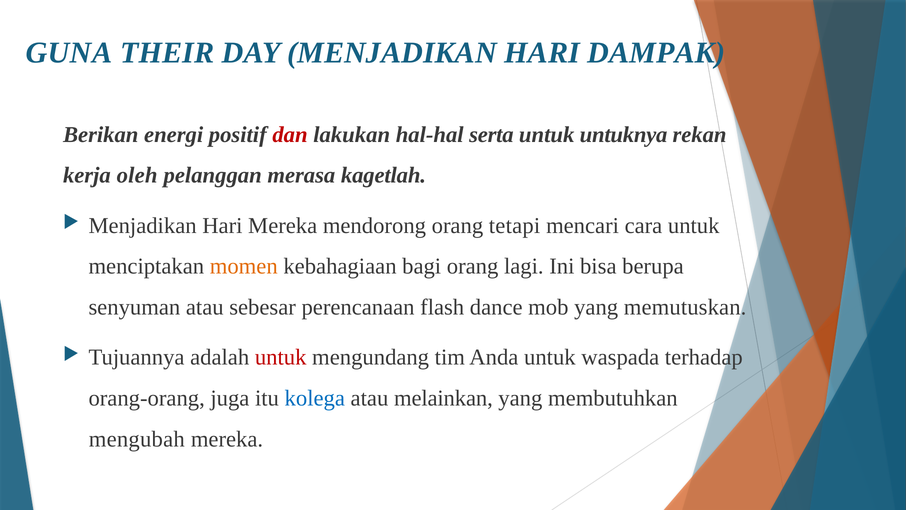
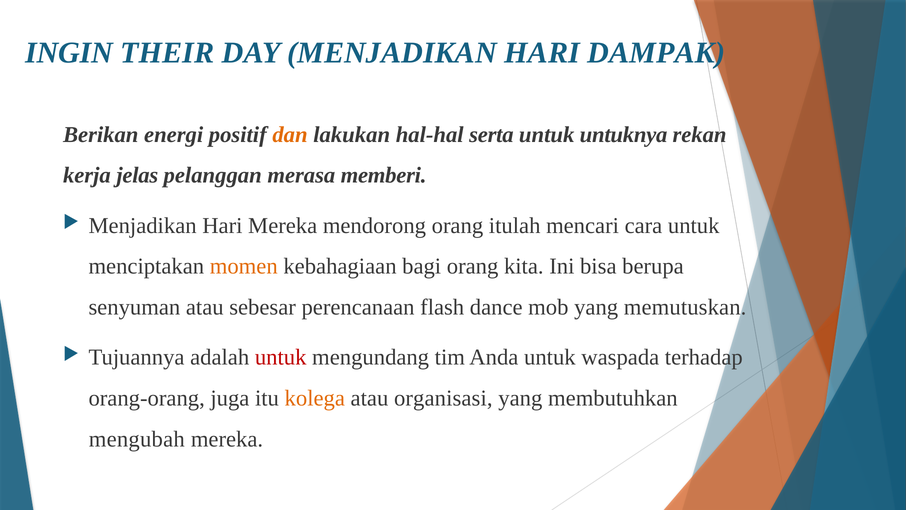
GUNA: GUNA -> INGIN
dan colour: red -> orange
oleh: oleh -> jelas
kagetlah: kagetlah -> memberi
tetapi: tetapi -> itulah
lagi: lagi -> kita
kolega colour: blue -> orange
melainkan: melainkan -> organisasi
